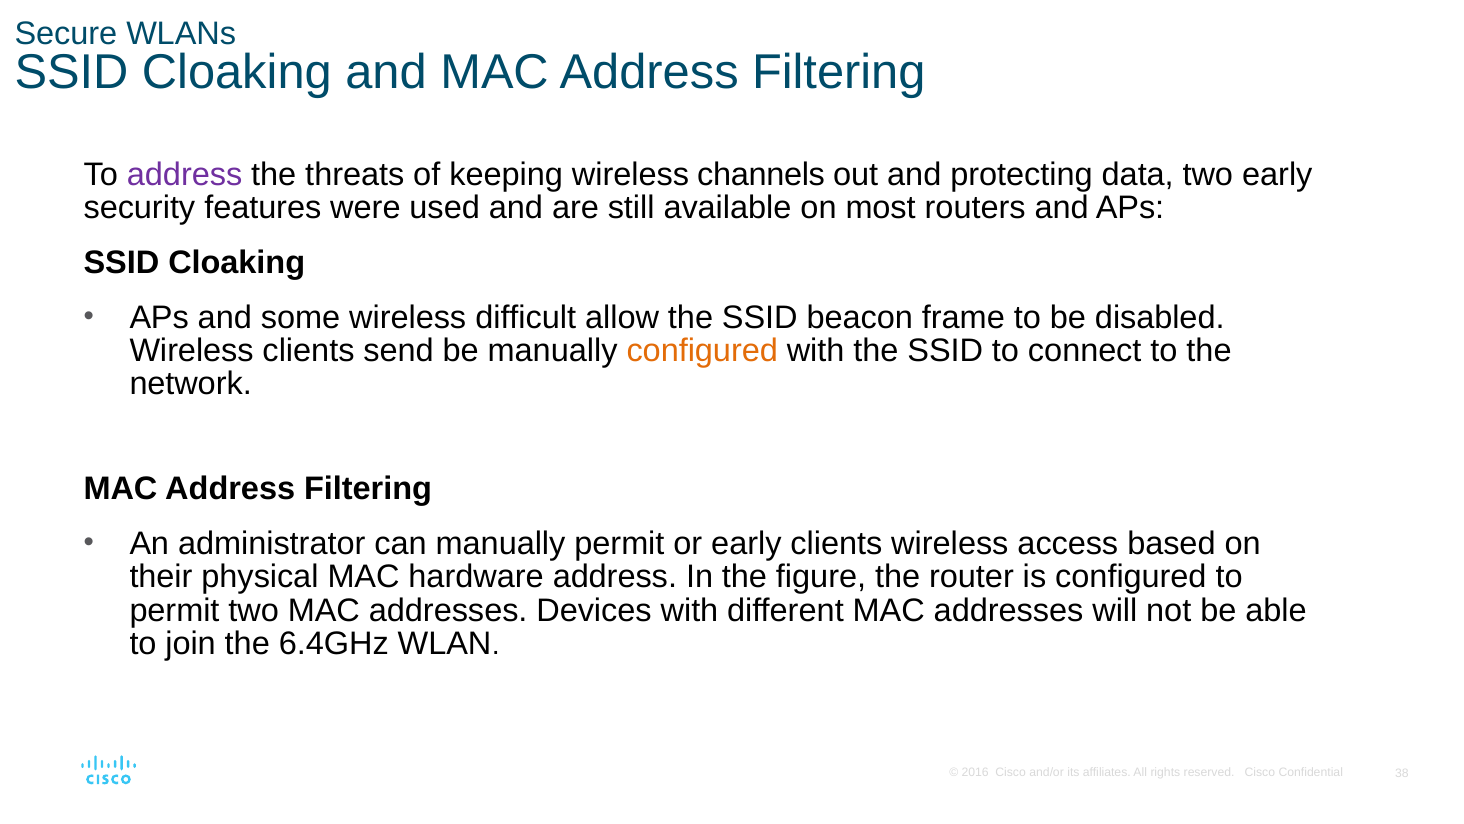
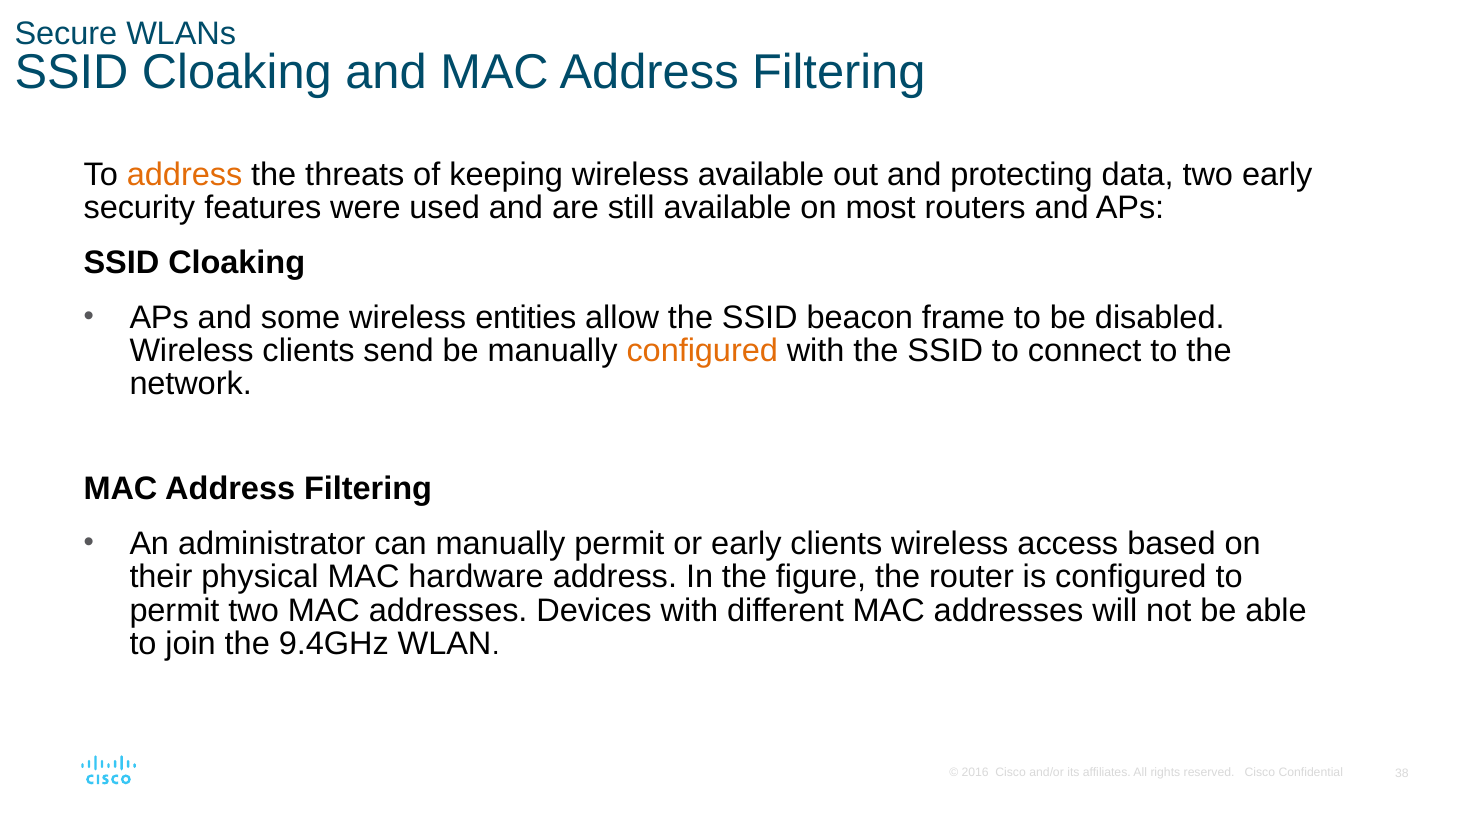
address at (185, 174) colour: purple -> orange
wireless channels: channels -> available
difficult: difficult -> entities
6.4GHz: 6.4GHz -> 9.4GHz
